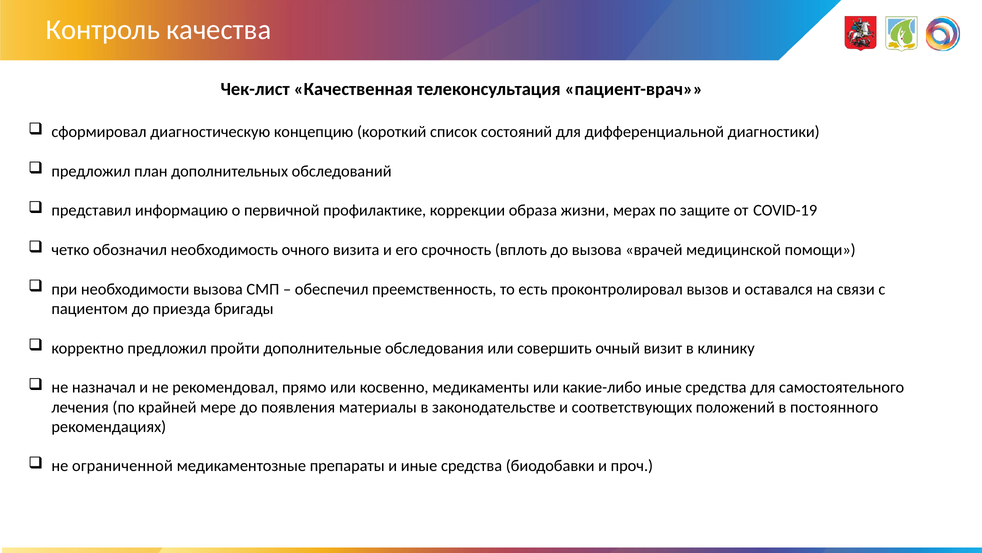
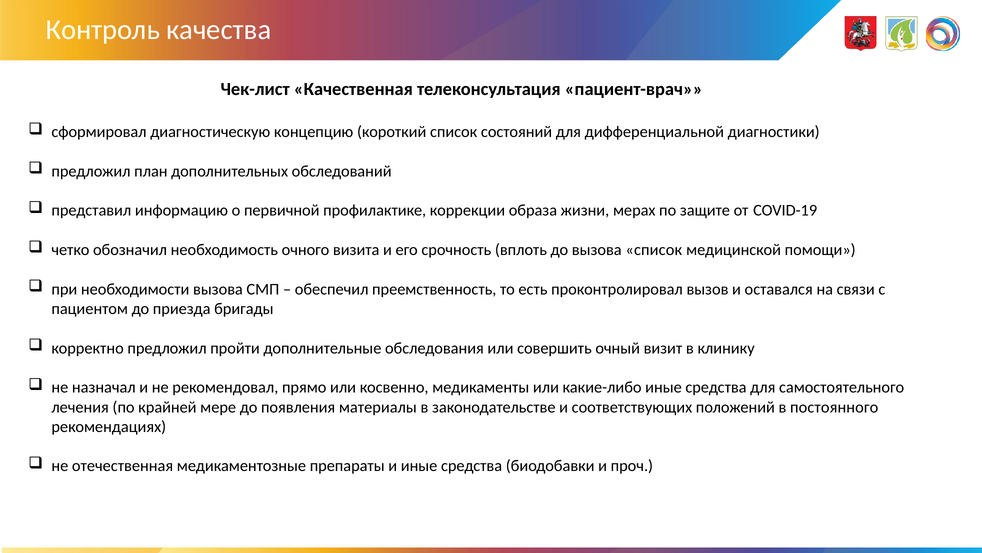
вызова врачей: врачей -> список
ограниченной: ограниченной -> отечественная
